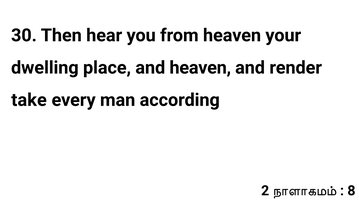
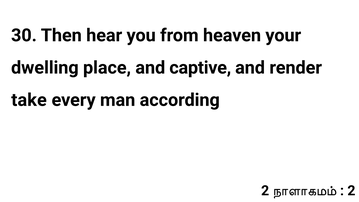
and heaven: heaven -> captive
8 at (351, 191): 8 -> 2
